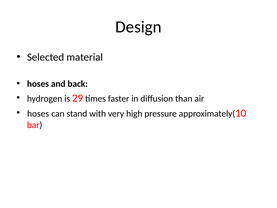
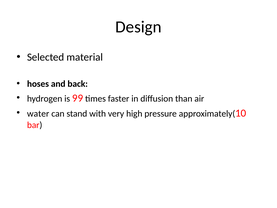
29: 29 -> 99
hoses at (38, 114): hoses -> water
